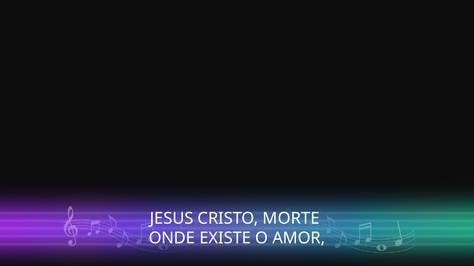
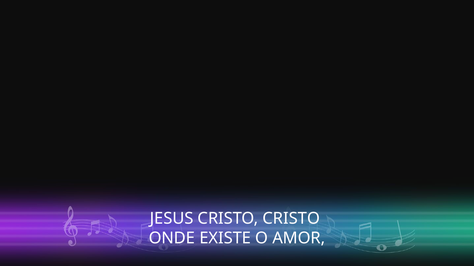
CRISTO MORTE: MORTE -> CRISTO
